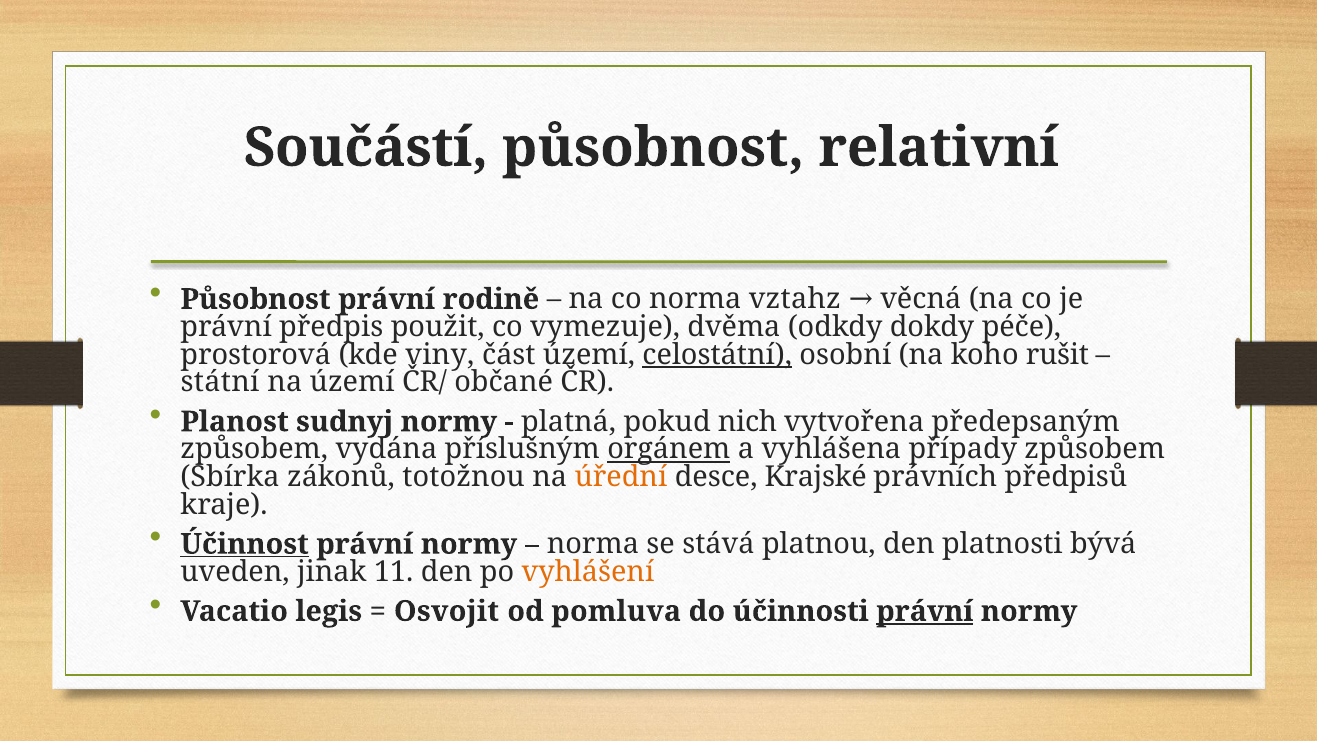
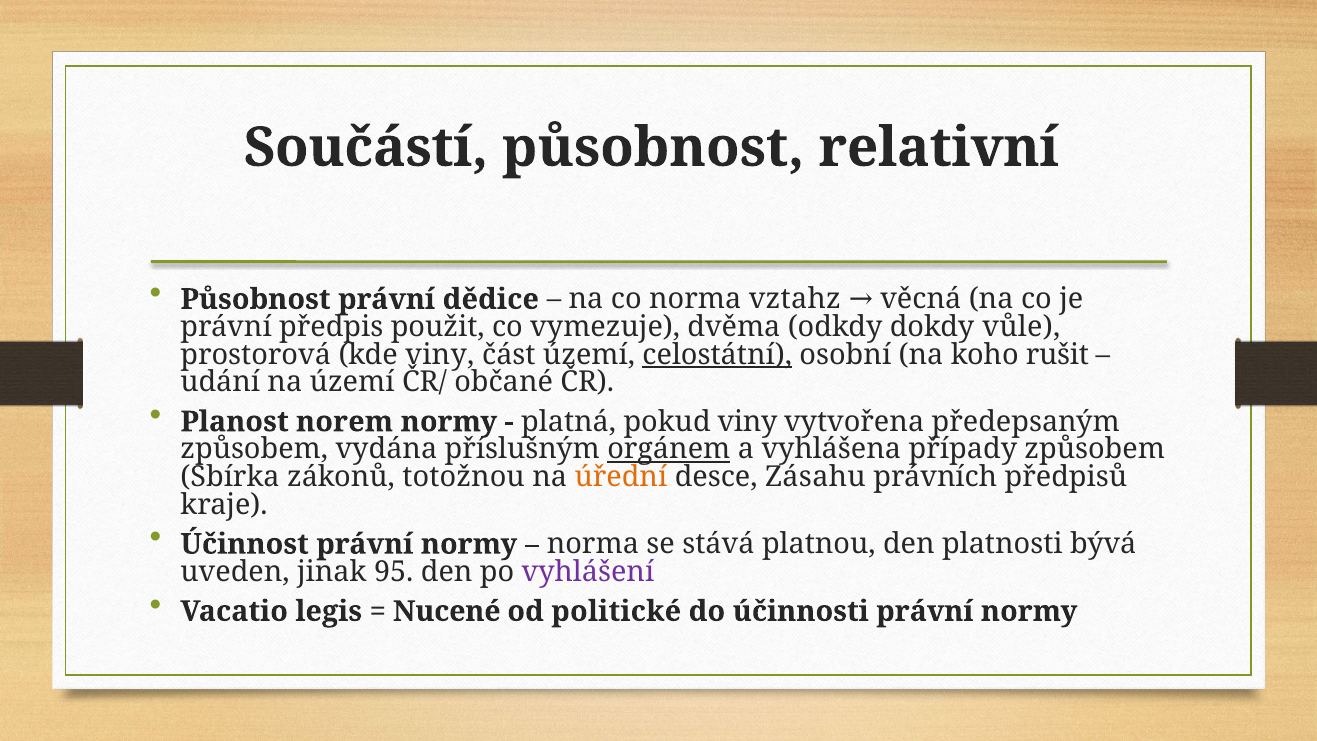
rodině: rodině -> dědice
péče: péče -> vůle
státní: státní -> udání
sudnyj: sudnyj -> norem
pokud nich: nich -> viny
Krajské: Krajské -> Zásahu
Účinnost underline: present -> none
11: 11 -> 95
vyhlášení colour: orange -> purple
Osvojit: Osvojit -> Nucené
pomluva: pomluva -> politické
právní at (925, 611) underline: present -> none
